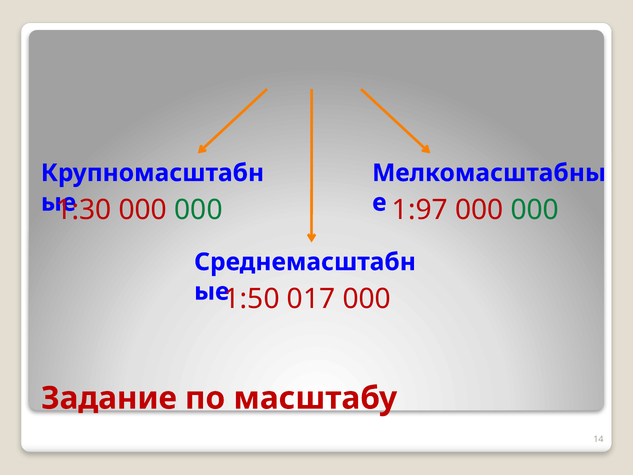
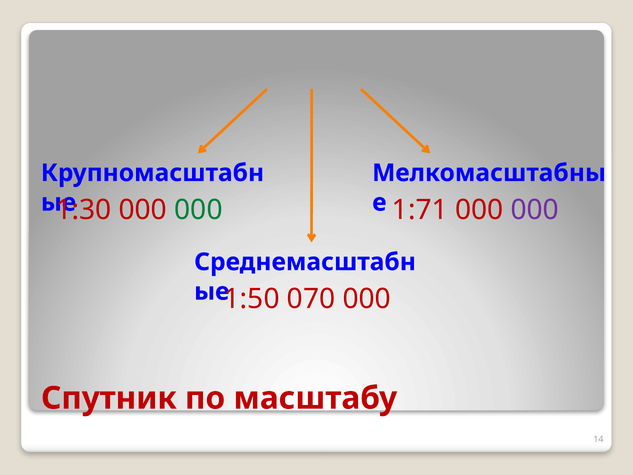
1:97: 1:97 -> 1:71
000 at (535, 210) colour: green -> purple
017: 017 -> 070
Задание: Задание -> Спутник
